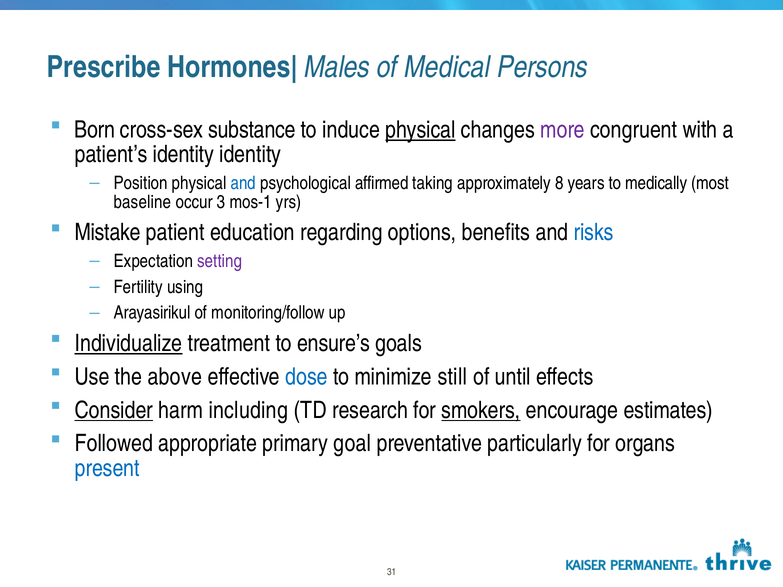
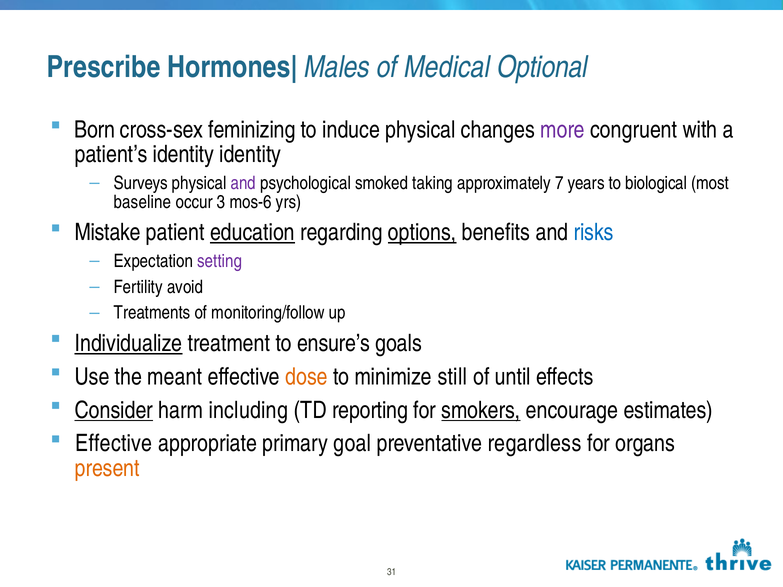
Persons: Persons -> Optional
substance: substance -> feminizing
physical at (420, 130) underline: present -> none
Position: Position -> Surveys
and at (243, 183) colour: blue -> purple
affirmed: affirmed -> smoked
8: 8 -> 7
medically: medically -> biological
mos-1: mos-1 -> mos-6
education underline: none -> present
options underline: none -> present
using: using -> avoid
Arayasirikul: Arayasirikul -> Treatments
above: above -> meant
dose colour: blue -> orange
research: research -> reporting
Followed at (114, 444): Followed -> Effective
particularly: particularly -> regardless
present colour: blue -> orange
